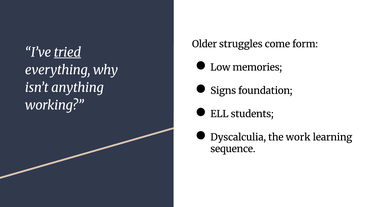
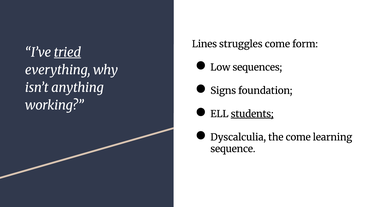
Older: Older -> Lines
memories: memories -> sequences
students underline: none -> present
the work: work -> come
